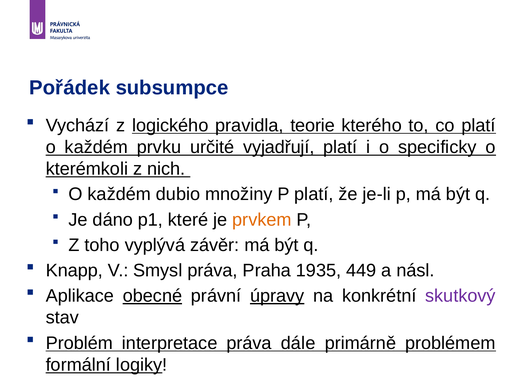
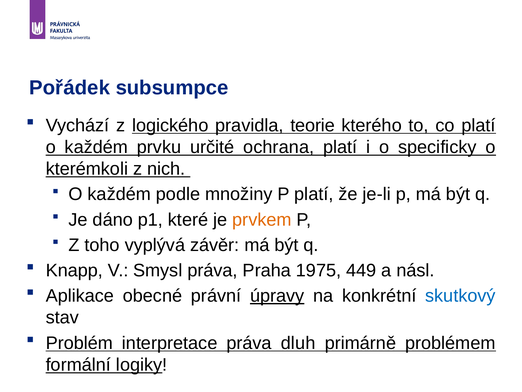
vyjadřují: vyjadřují -> ochrana
dubio: dubio -> podle
1935: 1935 -> 1975
obecné underline: present -> none
skutkový colour: purple -> blue
dále: dále -> dluh
